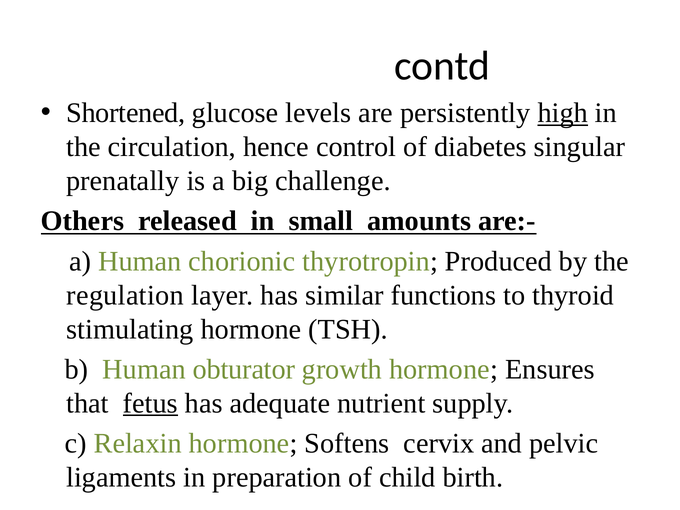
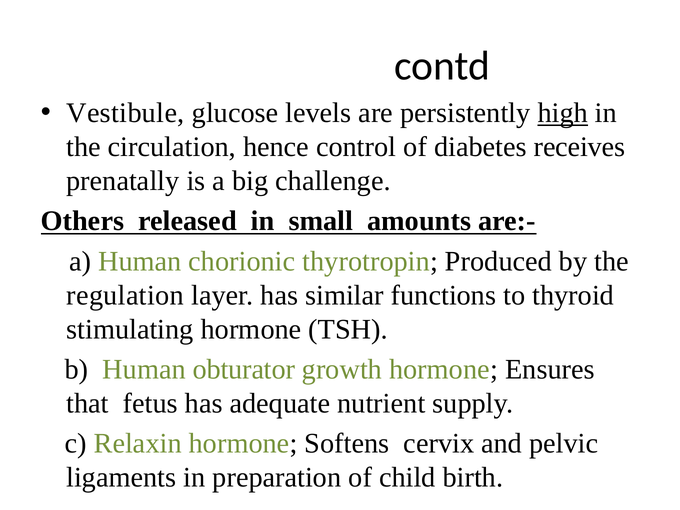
Shortened: Shortened -> Vestibule
singular: singular -> receives
fetus underline: present -> none
